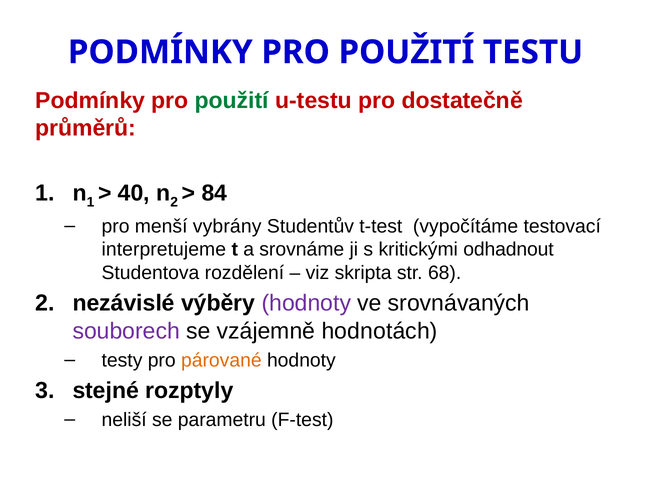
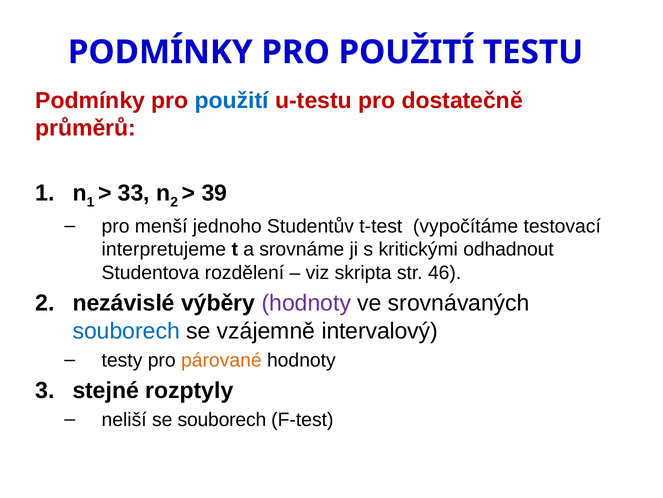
použití at (232, 100) colour: green -> blue
40: 40 -> 33
84: 84 -> 39
vybrány: vybrány -> jednoho
68: 68 -> 46
souborech at (126, 330) colour: purple -> blue
hodnotách: hodnotách -> intervalový
se parametru: parametru -> souborech
